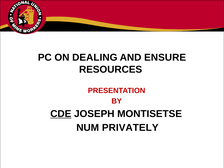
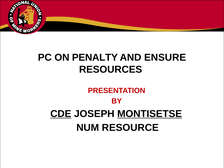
DEALING: DEALING -> PENALTY
MONTISETSE underline: none -> present
PRIVATELY: PRIVATELY -> RESOURCE
